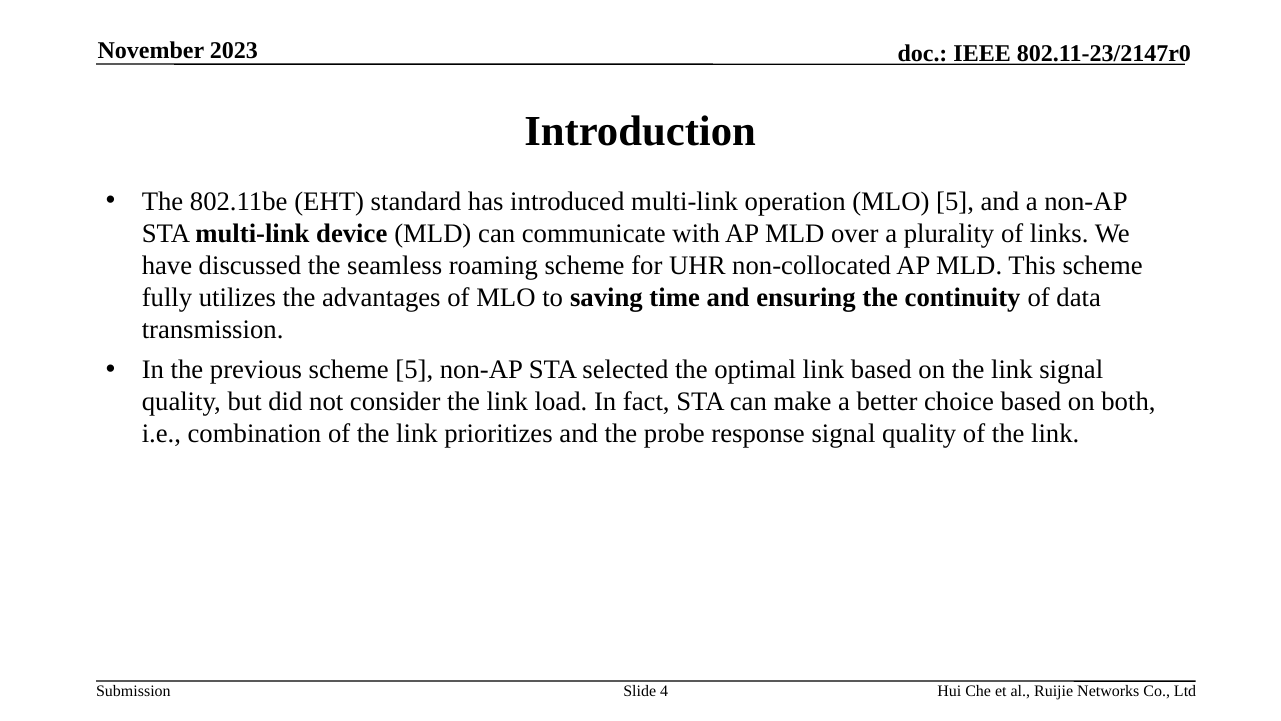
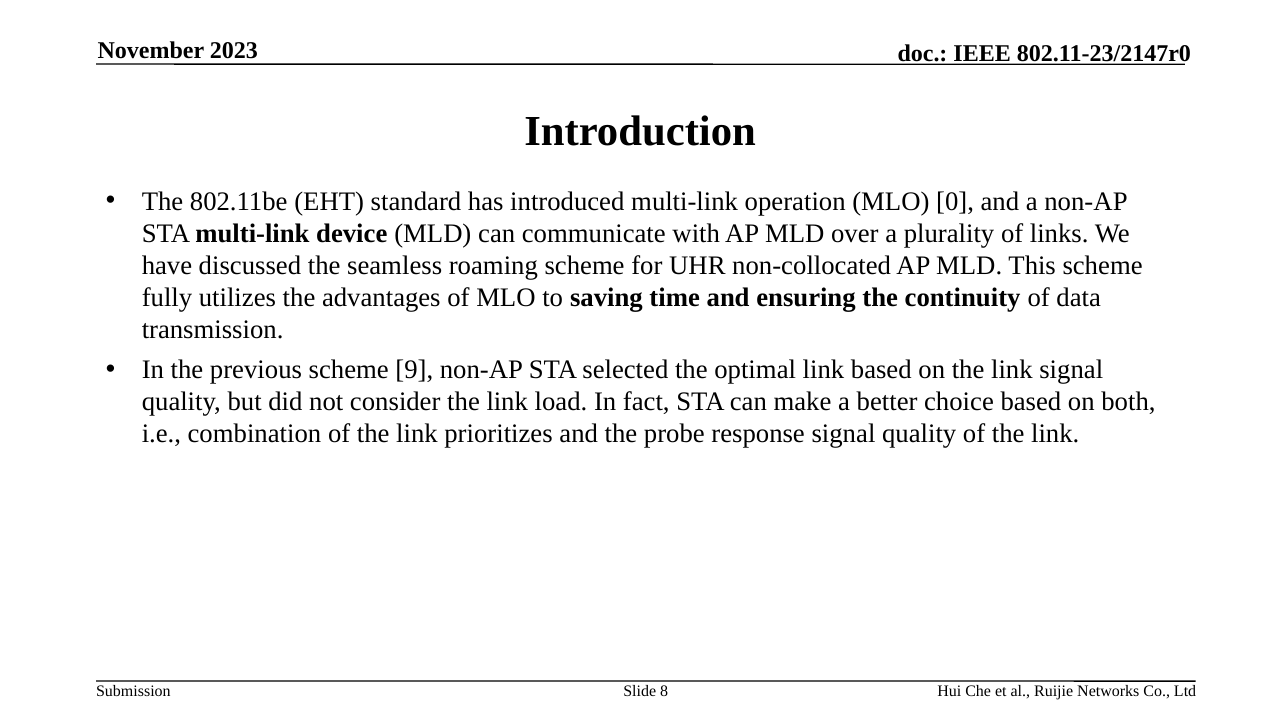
MLO 5: 5 -> 0
scheme 5: 5 -> 9
4: 4 -> 8
